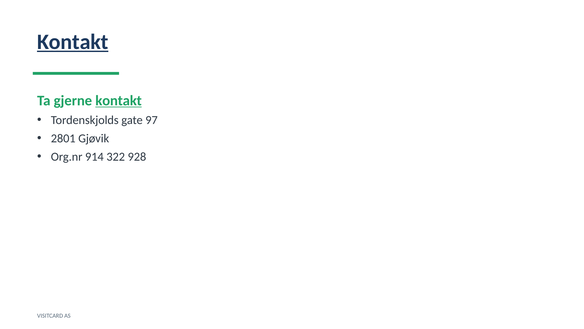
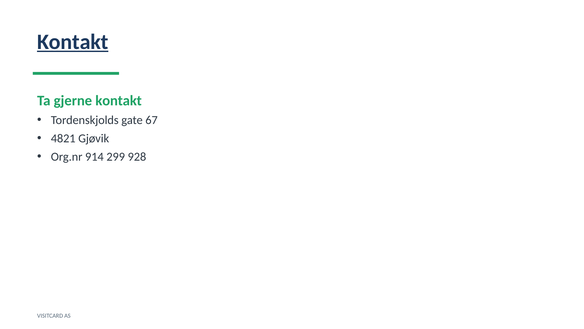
kontakt at (119, 101) underline: present -> none
97: 97 -> 67
2801: 2801 -> 4821
322: 322 -> 299
